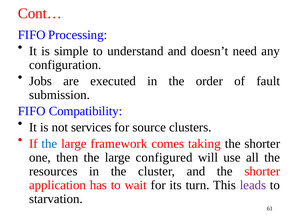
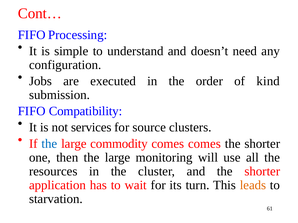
fault: fault -> kind
framework: framework -> commodity
comes taking: taking -> comes
configured: configured -> monitoring
leads colour: purple -> orange
